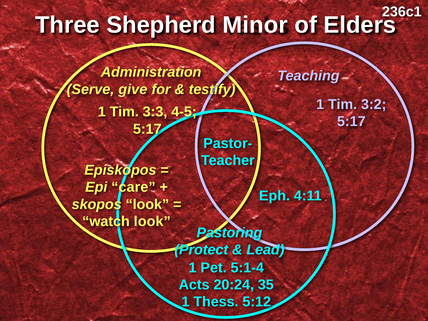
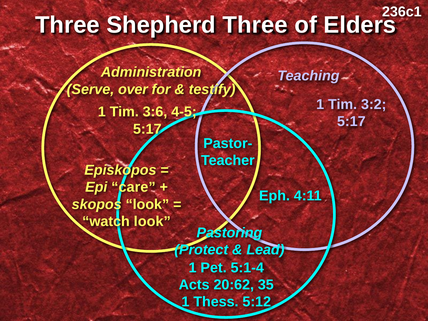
Shepherd Minor: Minor -> Three
give: give -> over
3:3: 3:3 -> 3:6
20:24: 20:24 -> 20:62
